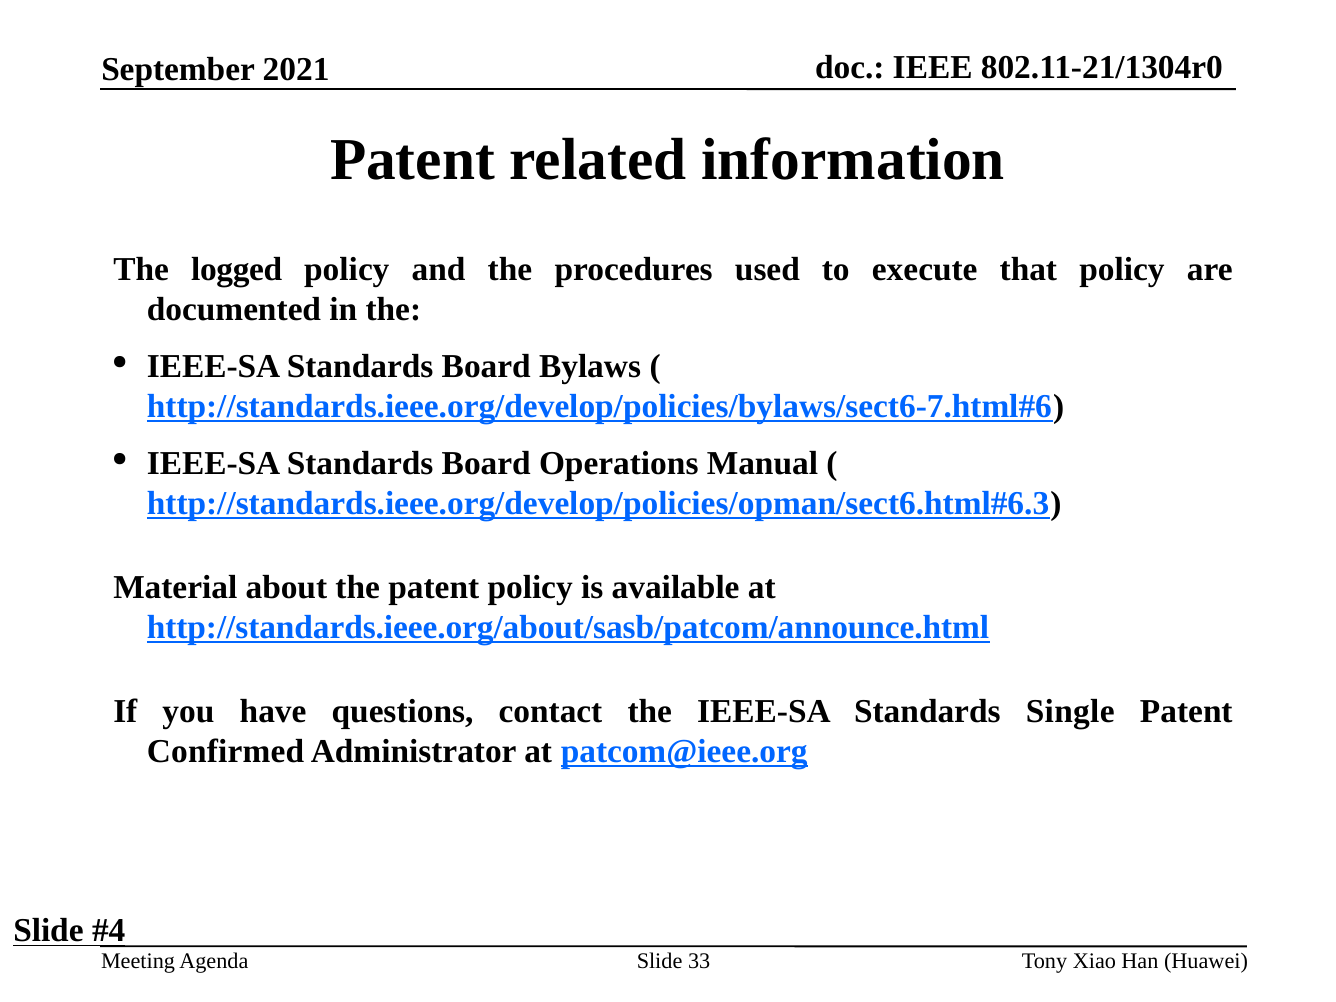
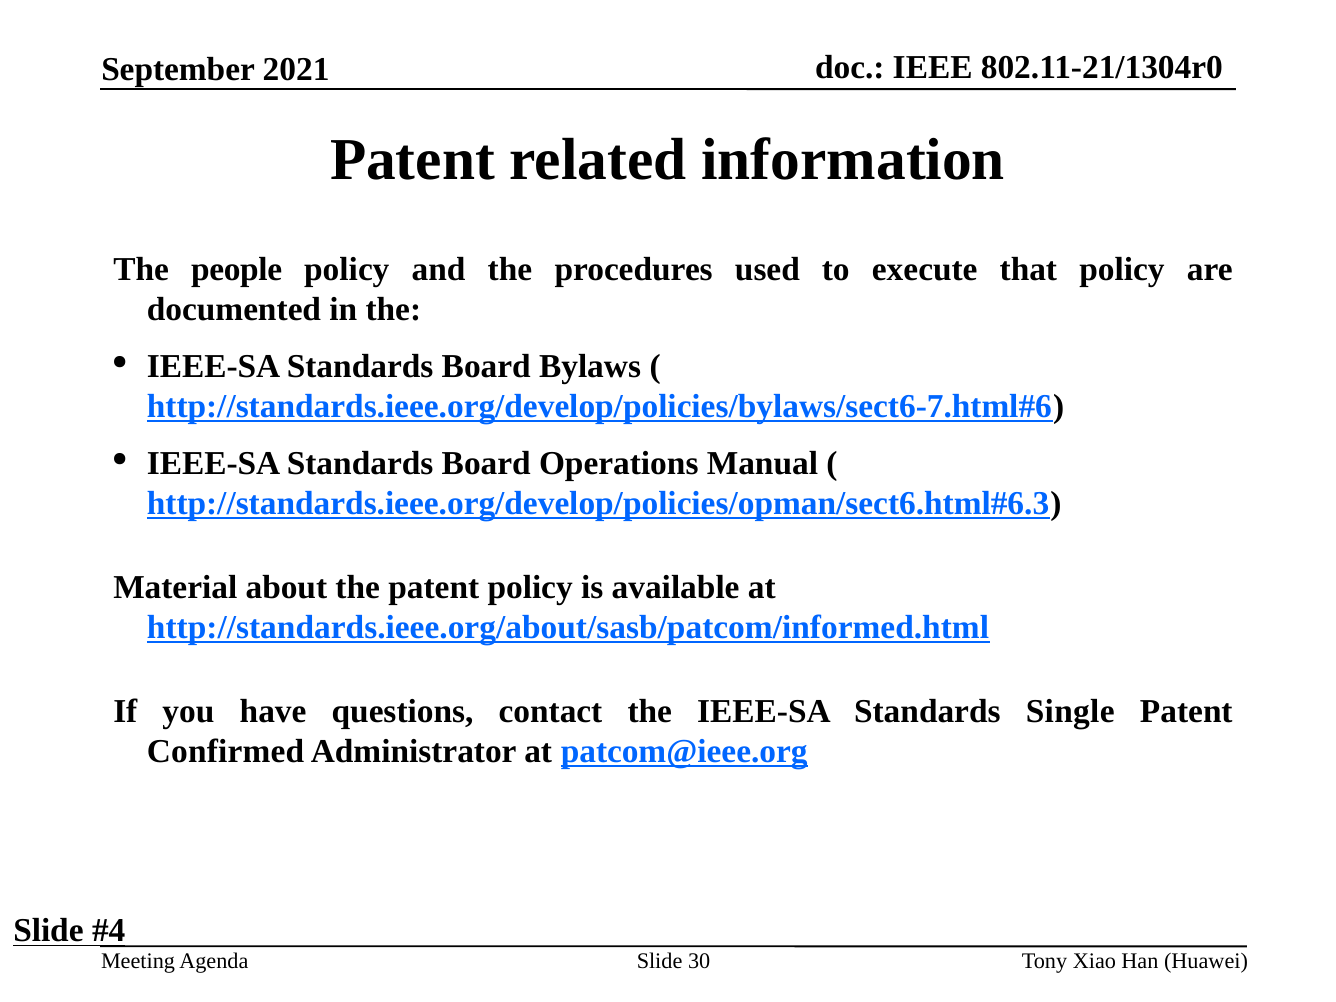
logged: logged -> people
http://standards.ieee.org/about/sasb/patcom/announce.html: http://standards.ieee.org/about/sasb/patcom/announce.html -> http://standards.ieee.org/about/sasb/patcom/informed.html
33: 33 -> 30
